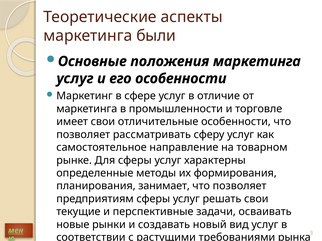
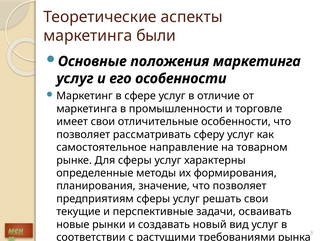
занимает: занимает -> значение
